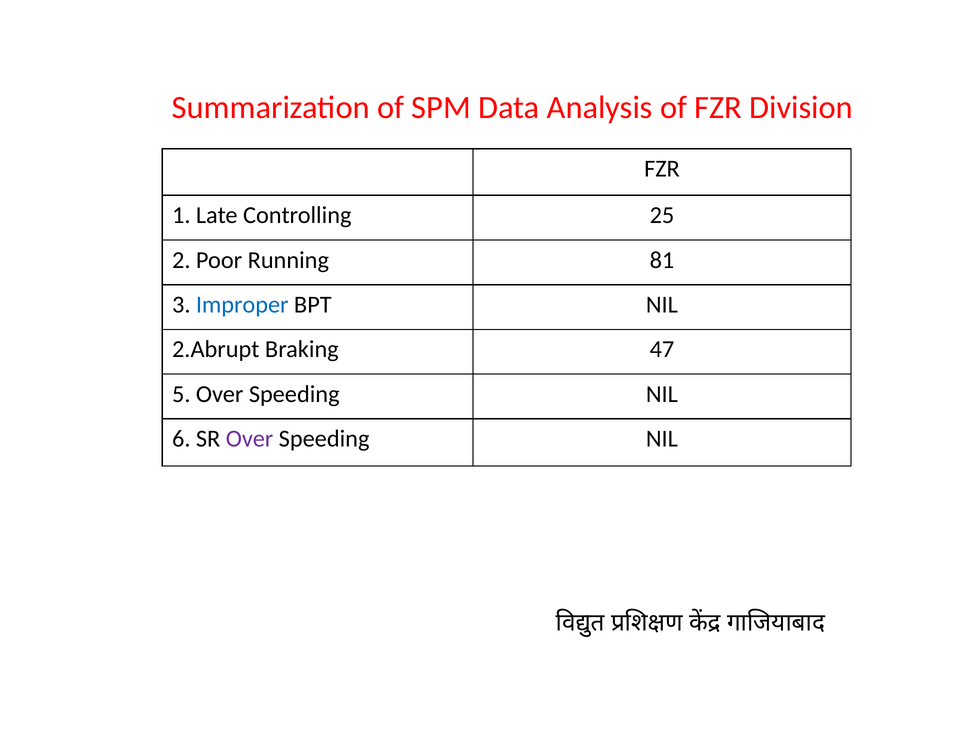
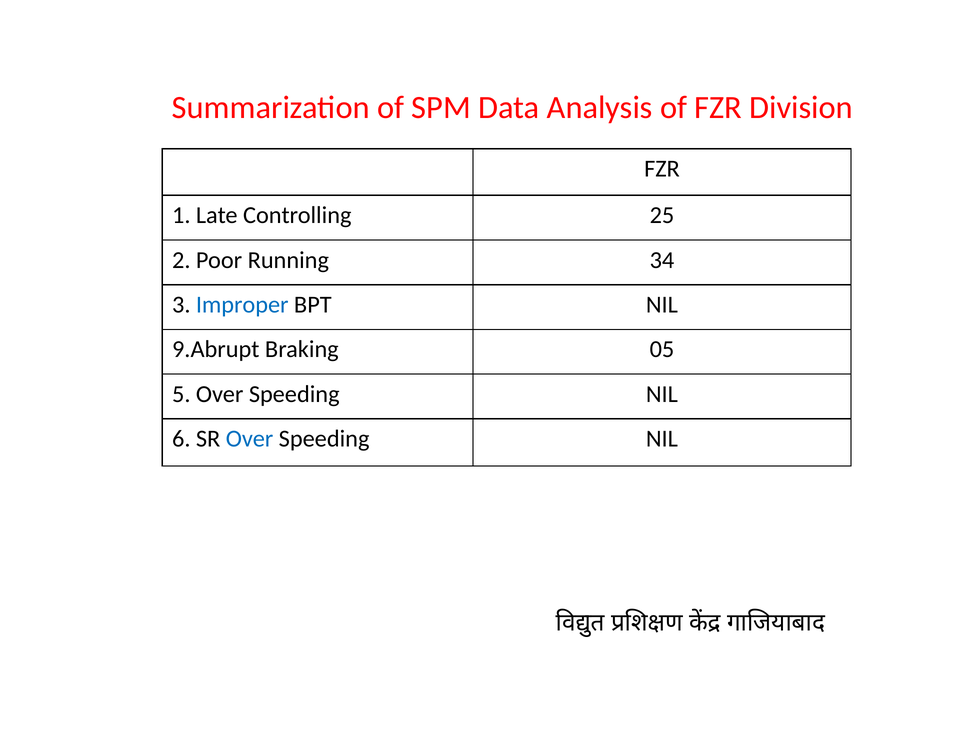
81: 81 -> 34
2.Abrupt: 2.Abrupt -> 9.Abrupt
47: 47 -> 05
Over at (250, 439) colour: purple -> blue
